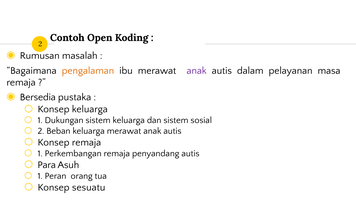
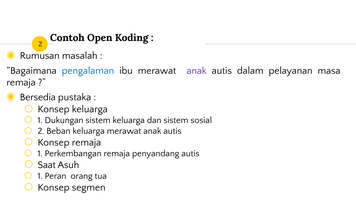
pengalaman colour: orange -> blue
Para: Para -> Saat
sesuatu: sesuatu -> segmen
